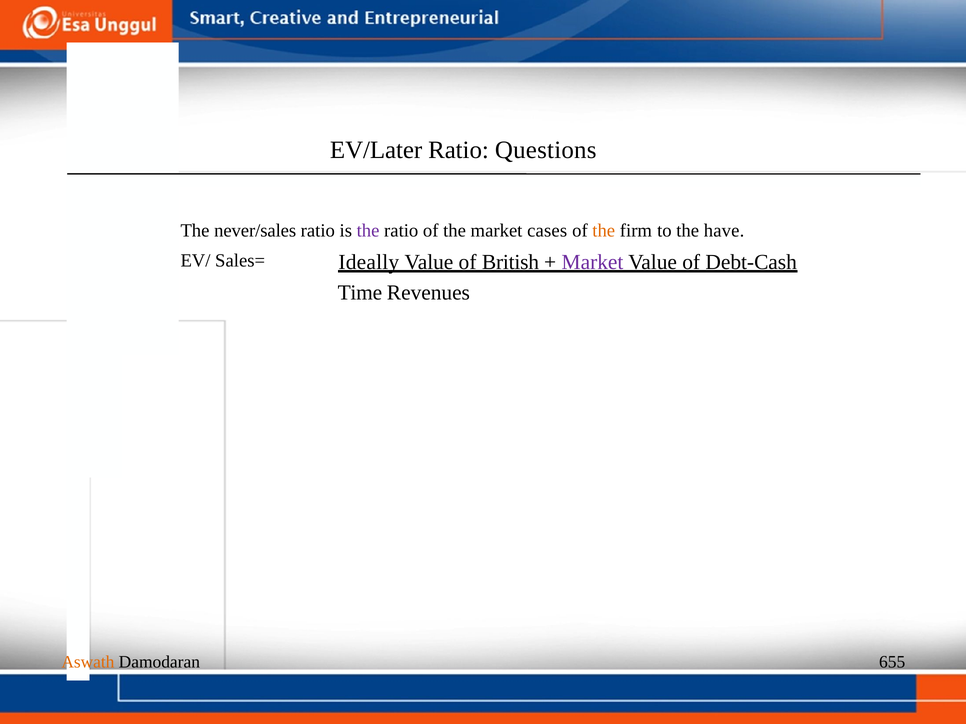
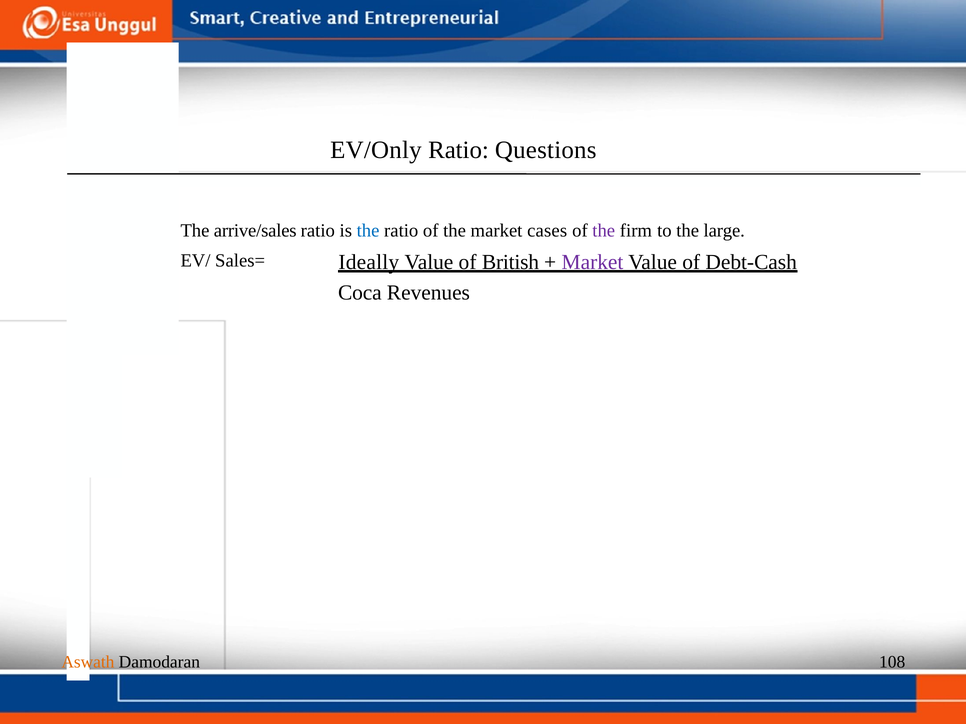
EV/Later: EV/Later -> EV/Only
never/sales: never/sales -> arrive/sales
the at (368, 231) colour: purple -> blue
the at (604, 231) colour: orange -> purple
have: have -> large
Time: Time -> Coca
655: 655 -> 108
